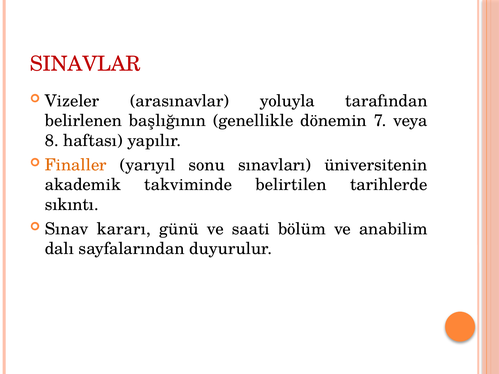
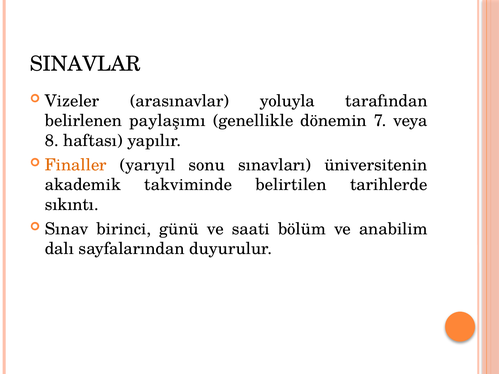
SINAVLAR colour: red -> black
başlığının: başlığının -> paylaşımı
kararı: kararı -> birinci
